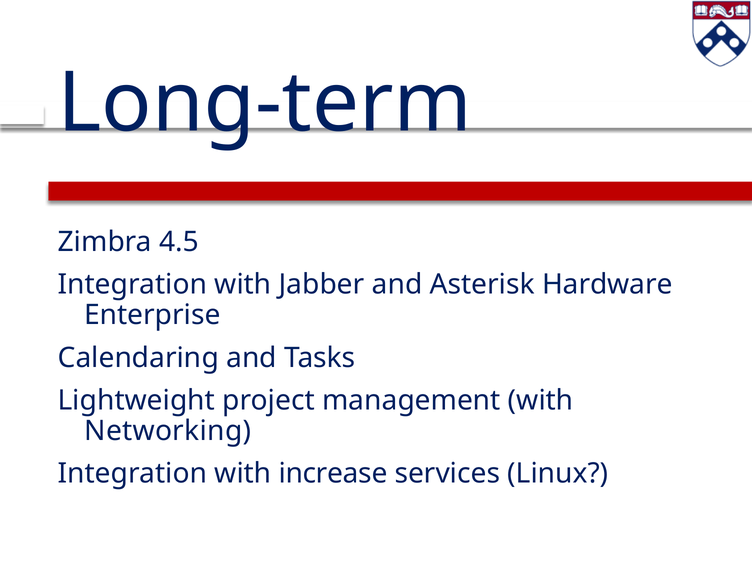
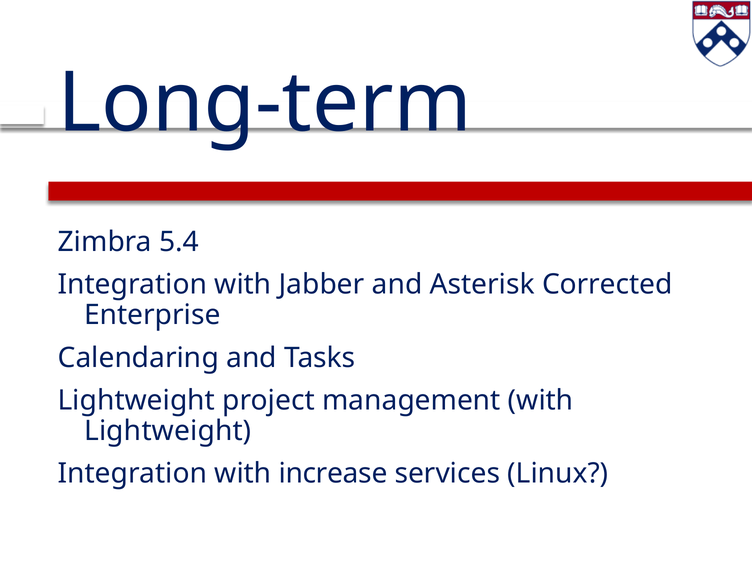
4.5: 4.5 -> 5.4
Hardware: Hardware -> Corrected
Networking at (168, 431): Networking -> Lightweight
